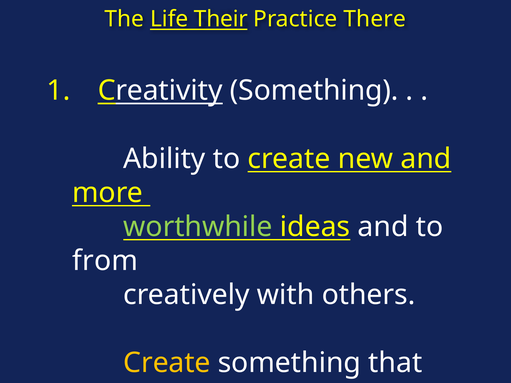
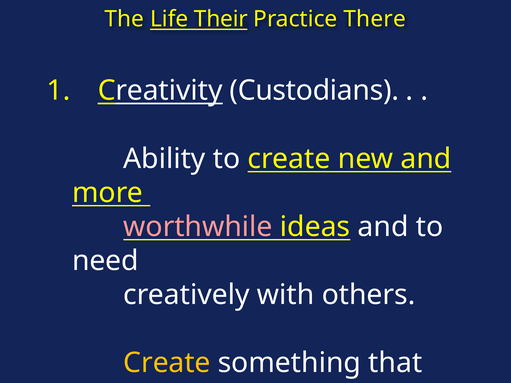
Creativity Something: Something -> Custodians
worthwhile colour: light green -> pink
from at (105, 261): from -> need
